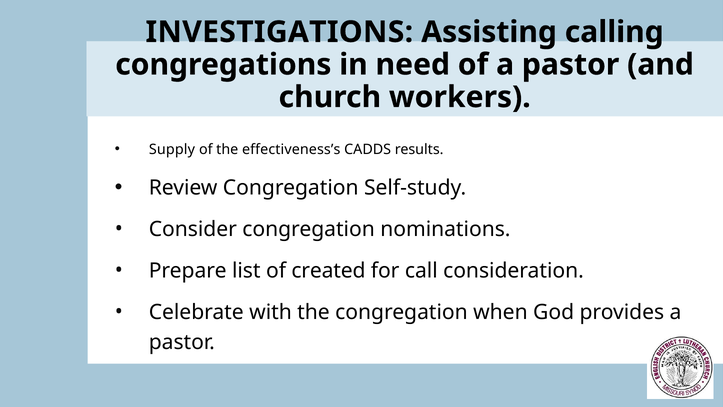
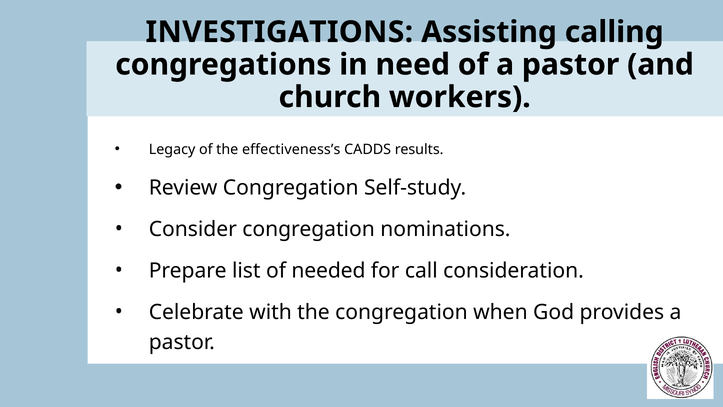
Supply: Supply -> Legacy
created: created -> needed
